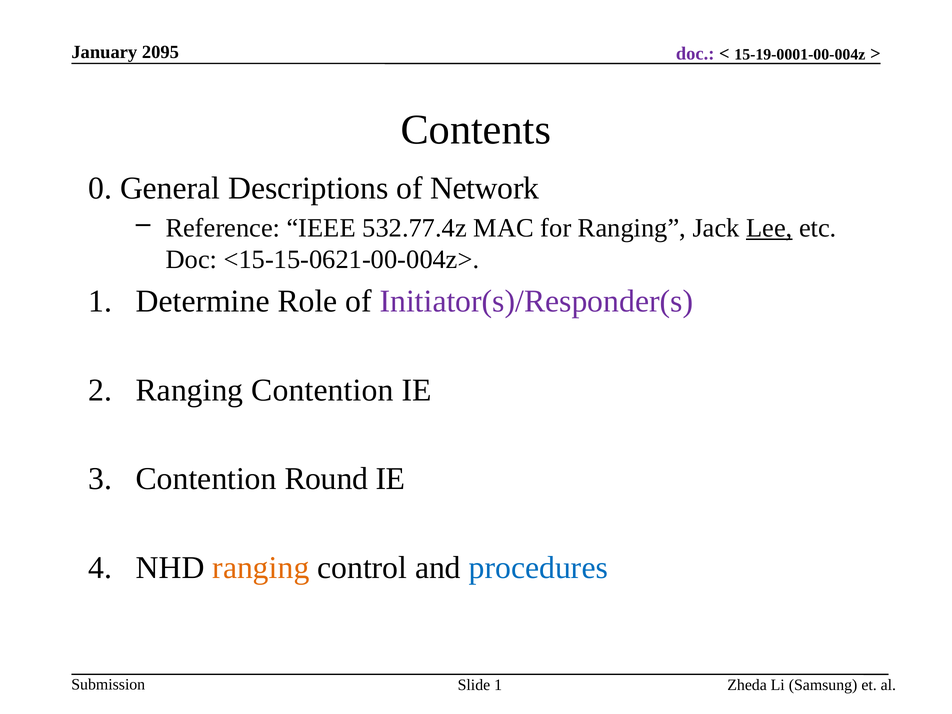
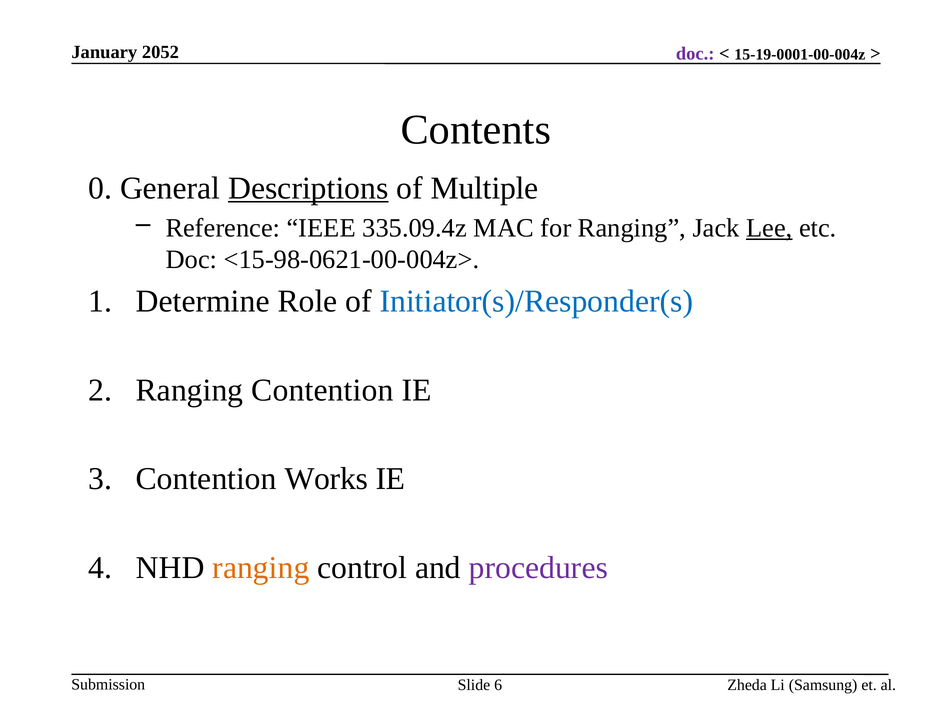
2095: 2095 -> 2052
Descriptions underline: none -> present
Network: Network -> Multiple
532.77.4z: 532.77.4z -> 335.09.4z
<15-15-0621-00-004z>: <15-15-0621-00-004z> -> <15-98-0621-00-004z>
Initiator(s)/Responder(s colour: purple -> blue
Round: Round -> Works
procedures colour: blue -> purple
Slide 1: 1 -> 6
